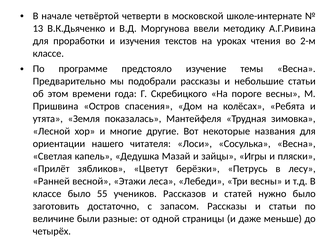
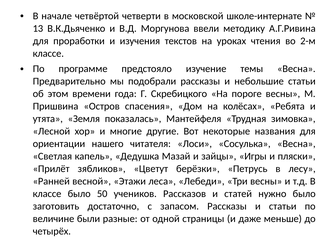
55: 55 -> 50
